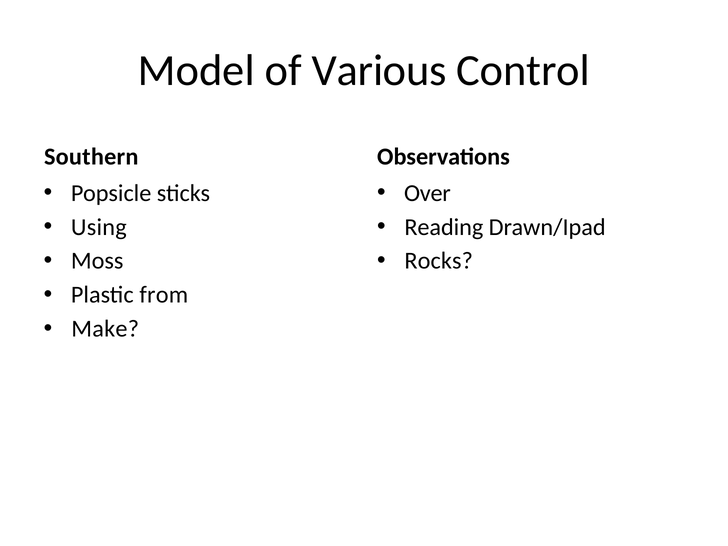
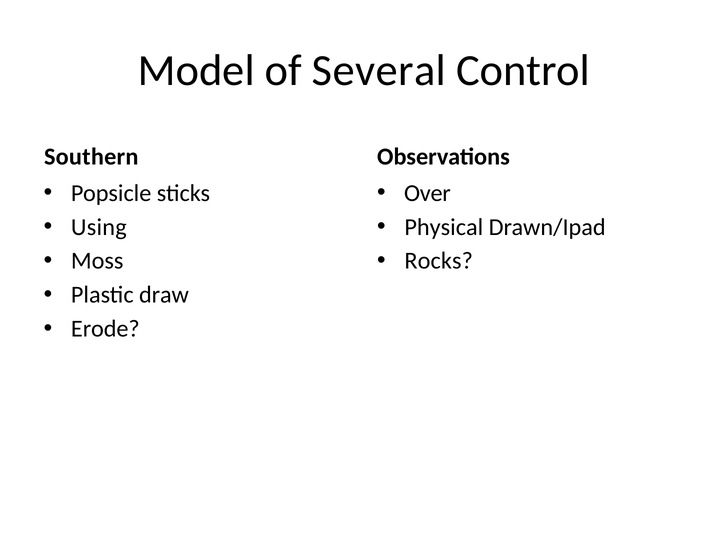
Various: Various -> Several
Reading: Reading -> Physical
from: from -> draw
Make: Make -> Erode
